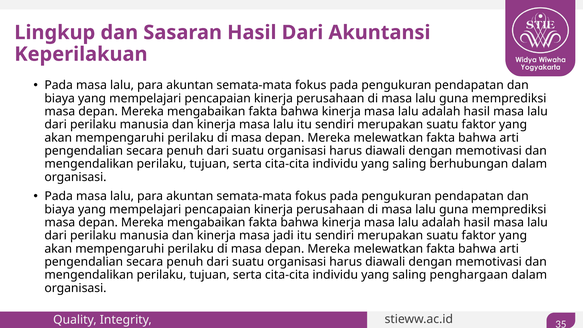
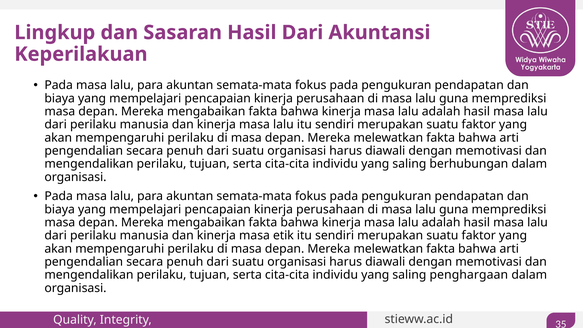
jadi: jadi -> etik
